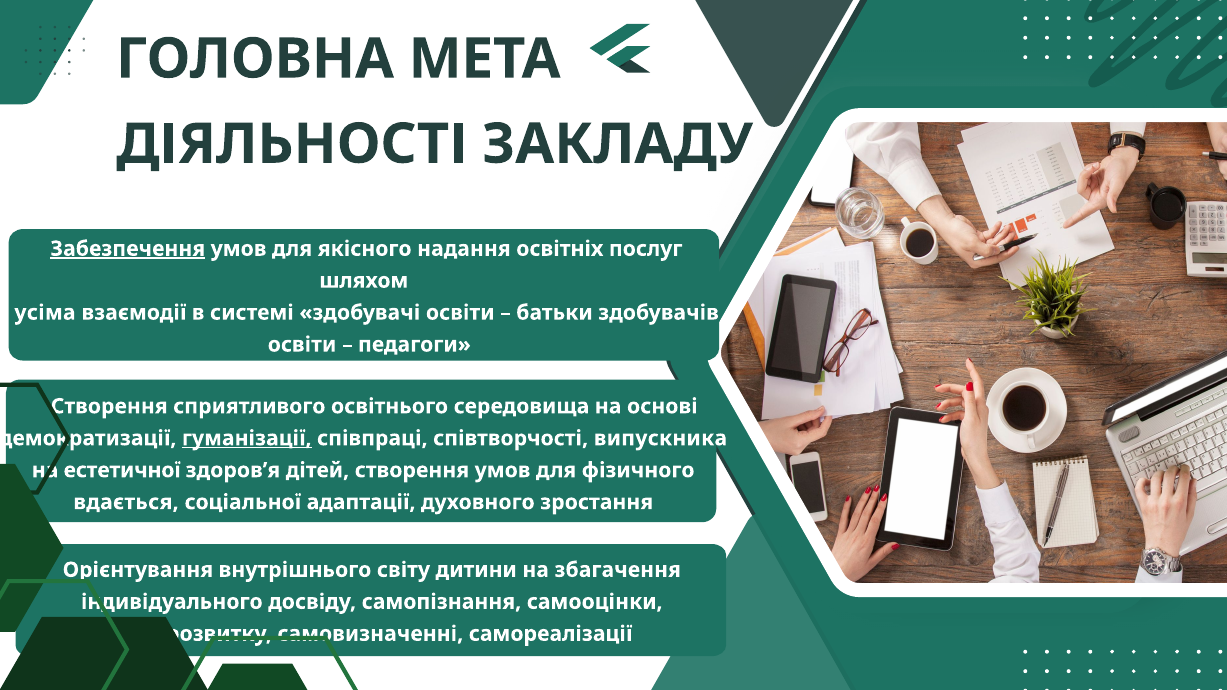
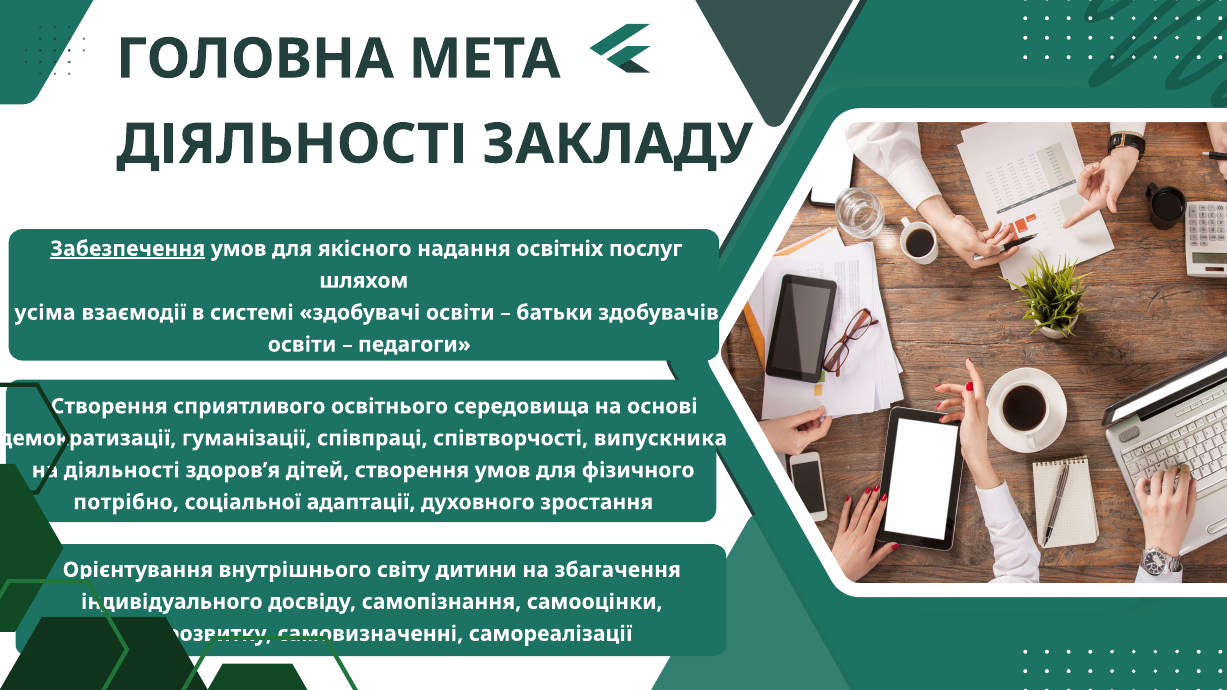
гуманізації underline: present -> none
естетичної at (122, 470): естетичної -> діяльності
вдається: вдається -> потрібно
